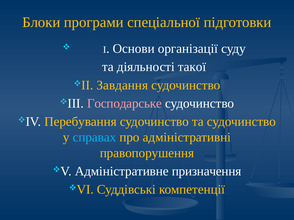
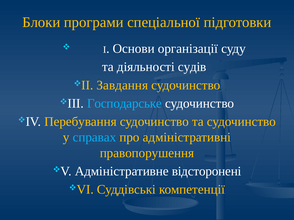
такої: такої -> судів
Господарське colour: pink -> light blue
призначення: призначення -> відсторонені
